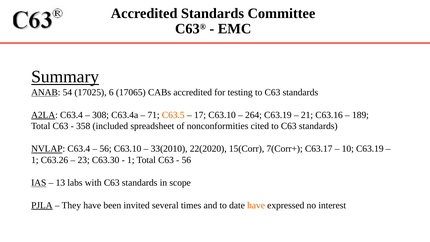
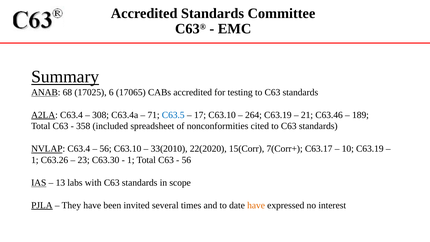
54: 54 -> 68
C63.5 colour: orange -> blue
C63.16: C63.16 -> C63.46
